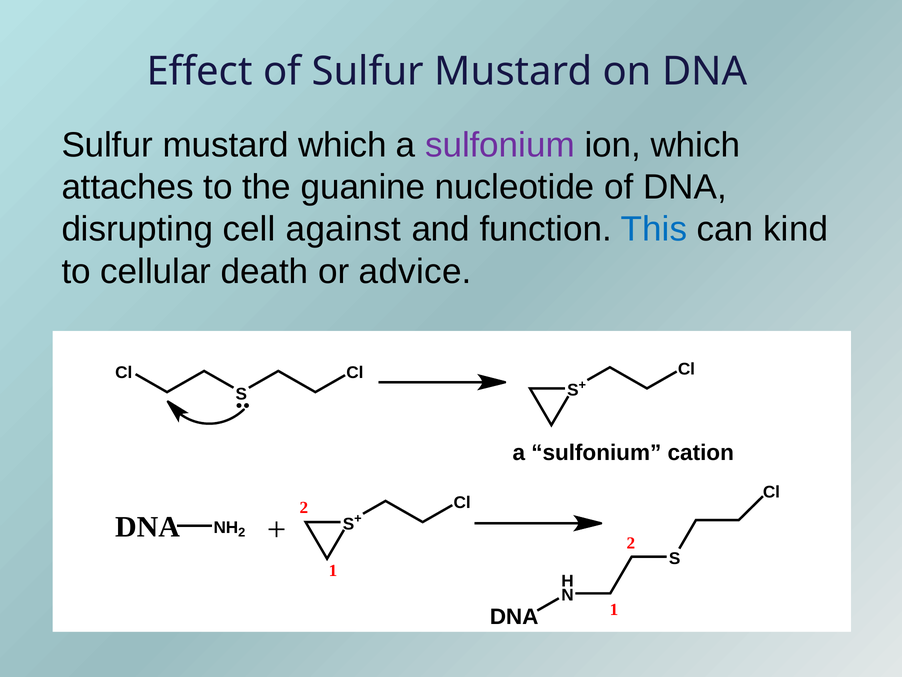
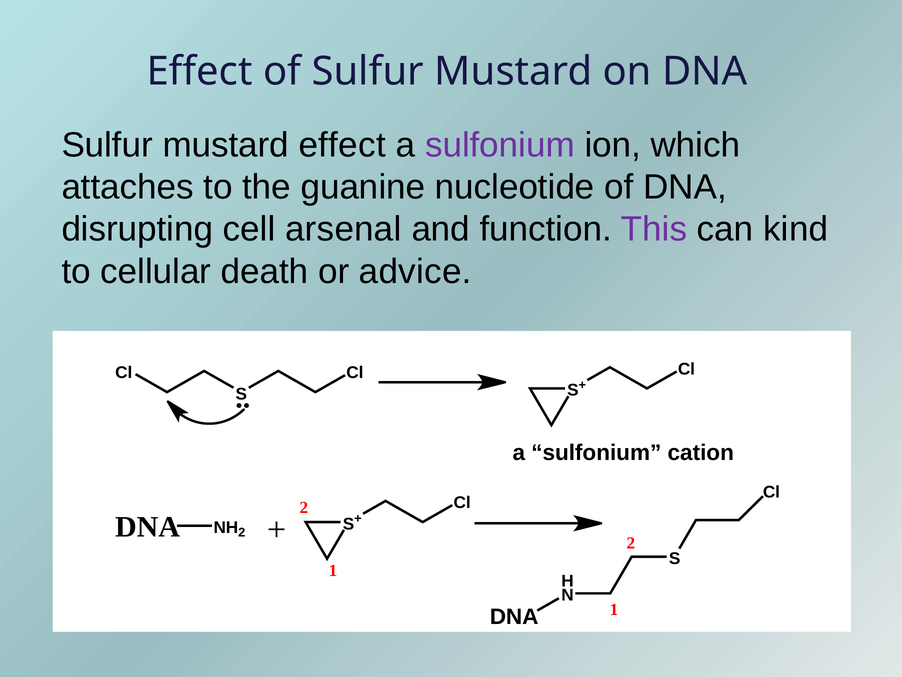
mustard which: which -> effect
against: against -> arsenal
This colour: blue -> purple
